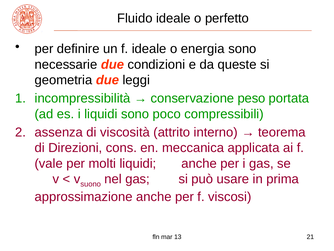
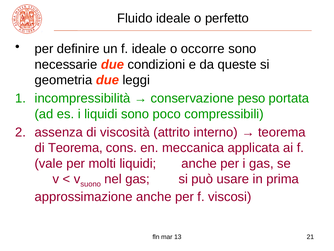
energia: energia -> occorre
di Direzioni: Direzioni -> Teorema
